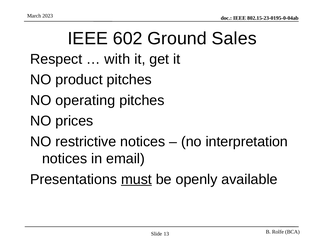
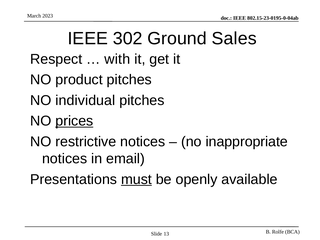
602: 602 -> 302
operating: operating -> individual
prices underline: none -> present
interpretation: interpretation -> inappropriate
